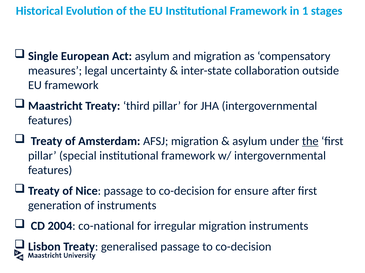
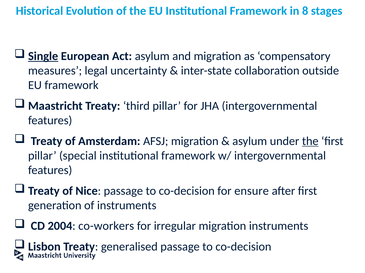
1: 1 -> 8
Single underline: none -> present
co-national: co-national -> co-workers
